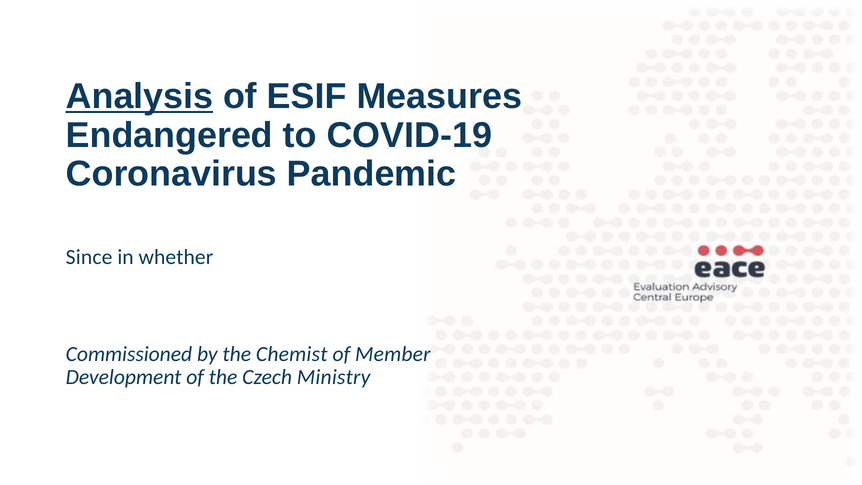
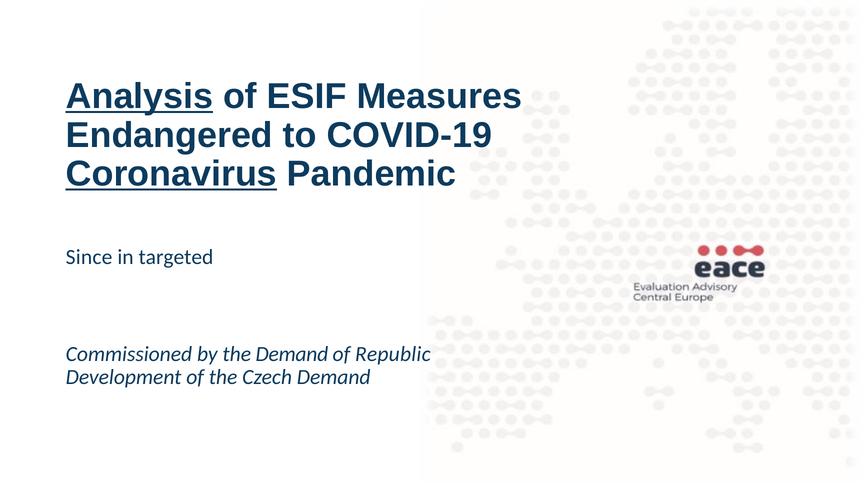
Coronavirus underline: none -> present
whether: whether -> targeted
the Chemist: Chemist -> Demand
Member: Member -> Republic
Czech Ministry: Ministry -> Demand
